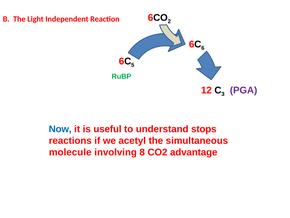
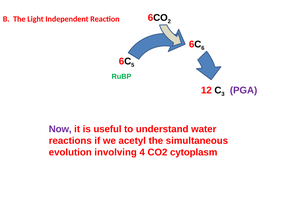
Now colour: blue -> purple
stops: stops -> water
molecule: molecule -> evolution
8: 8 -> 4
advantage: advantage -> cytoplasm
